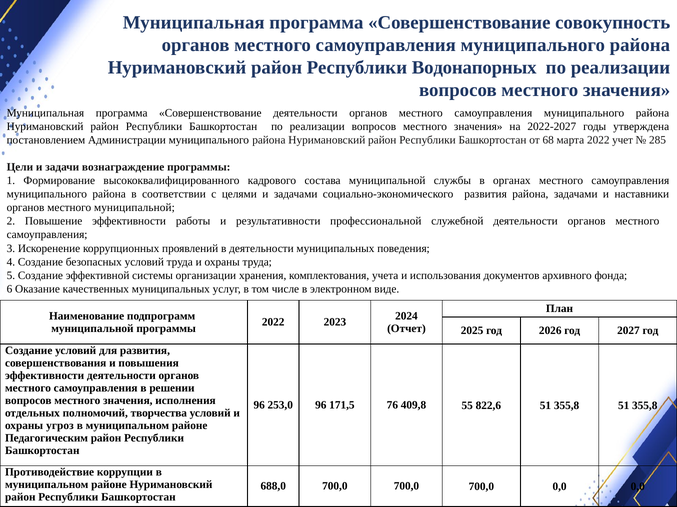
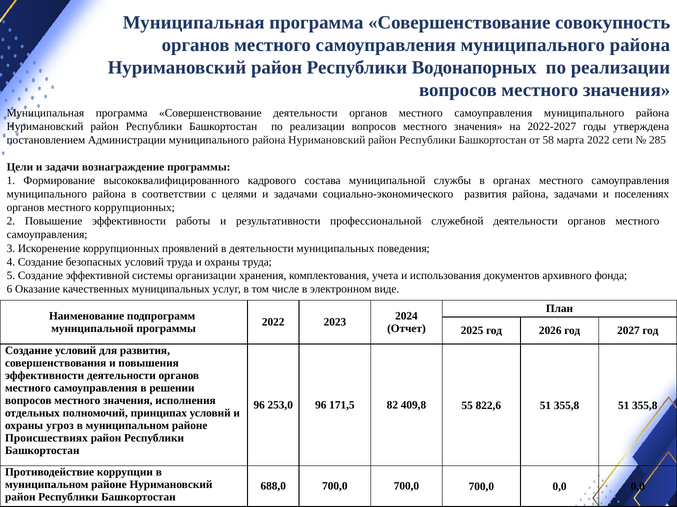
68: 68 -> 58
учет: учет -> сети
наставники: наставники -> поселениях
местного муниципальной: муниципальной -> коррупционных
76: 76 -> 82
творчества: творчества -> принципах
Педагогическим: Педагогическим -> Происшествиях
